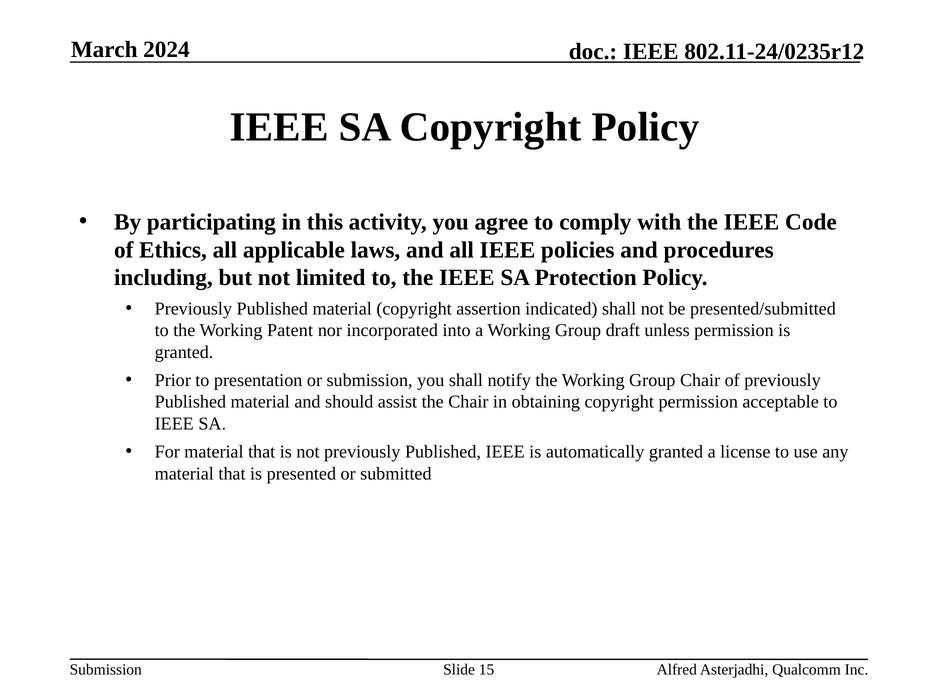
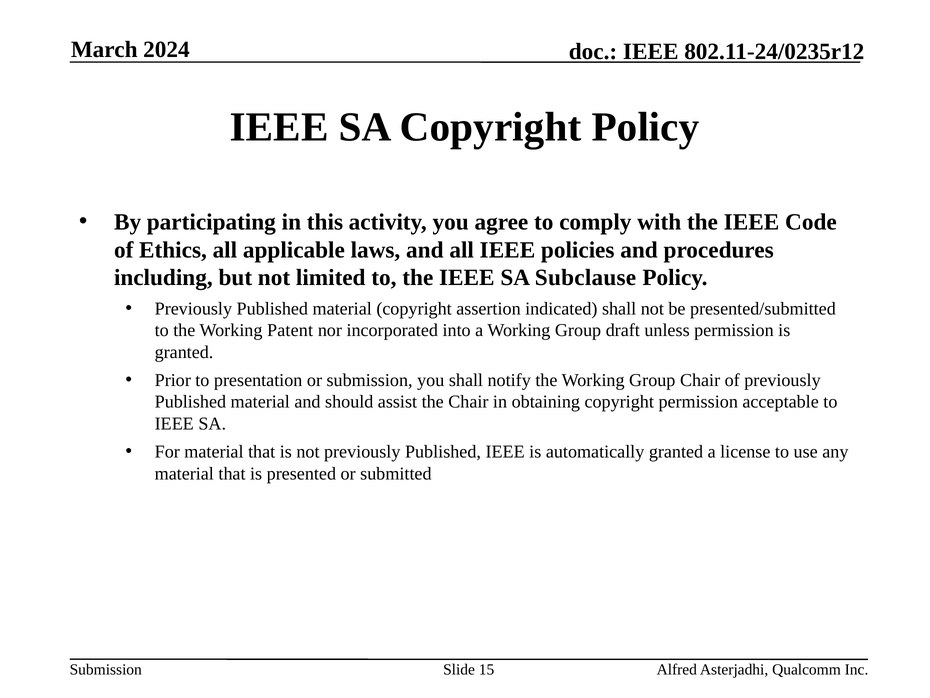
Protection: Protection -> Subclause
